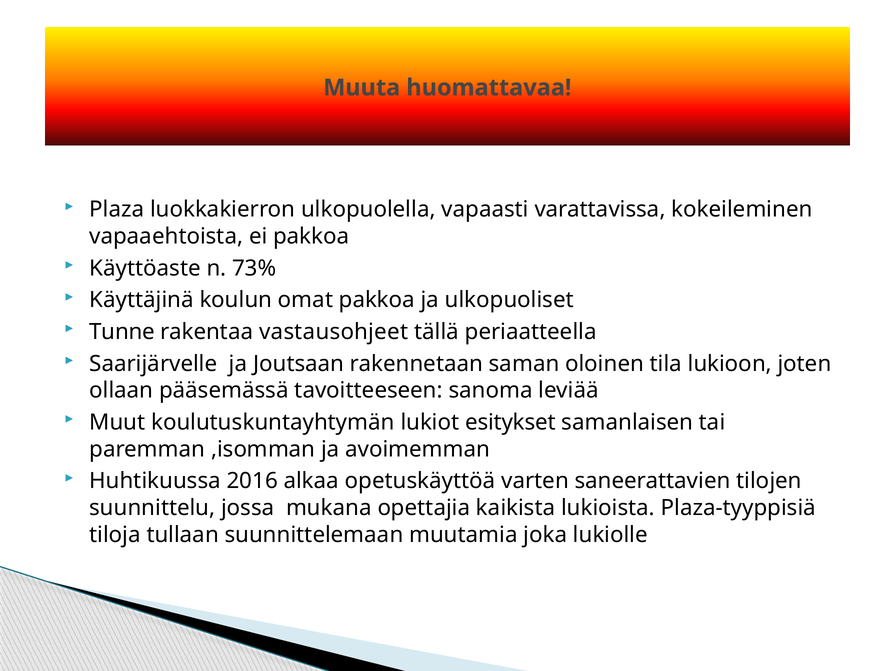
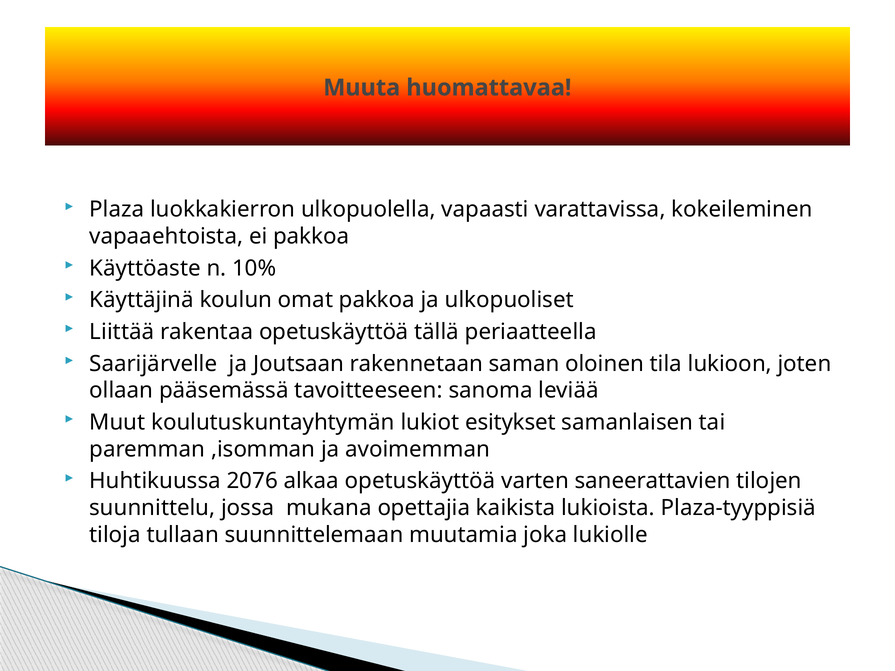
73%: 73% -> 10%
Tunne: Tunne -> Liittää
rakentaa vastausohjeet: vastausohjeet -> opetuskäyttöä
2016: 2016 -> 2076
